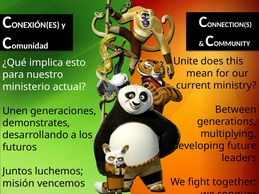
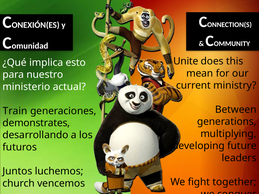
Unen: Unen -> Train
misión: misión -> church
